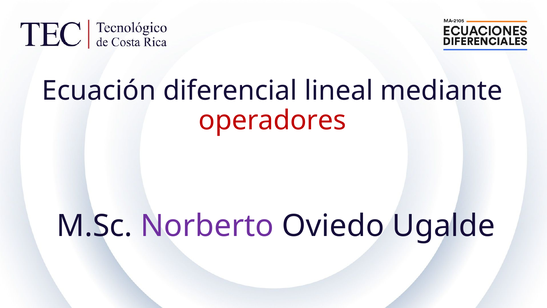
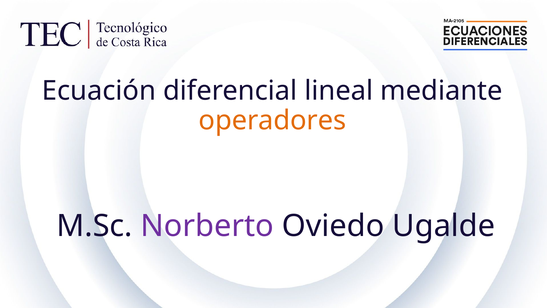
operadores colour: red -> orange
